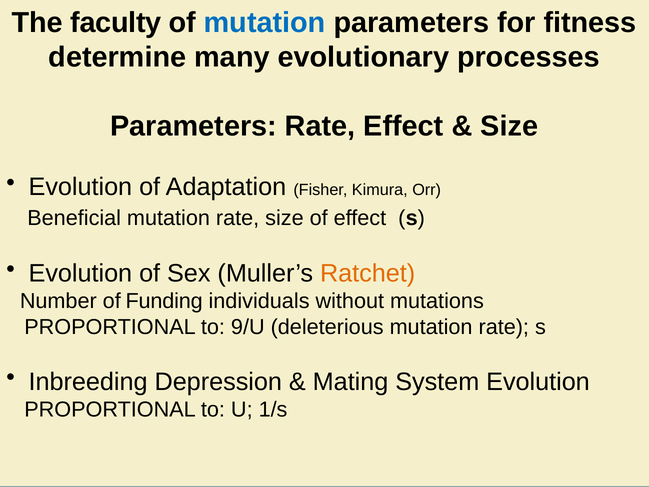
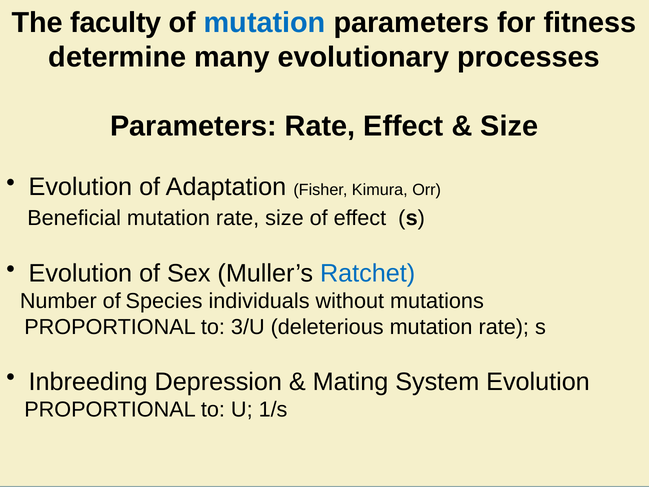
Ratchet colour: orange -> blue
Funding: Funding -> Species
9/U: 9/U -> 3/U
